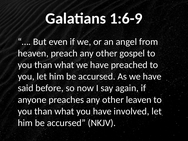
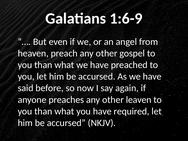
involved: involved -> required
